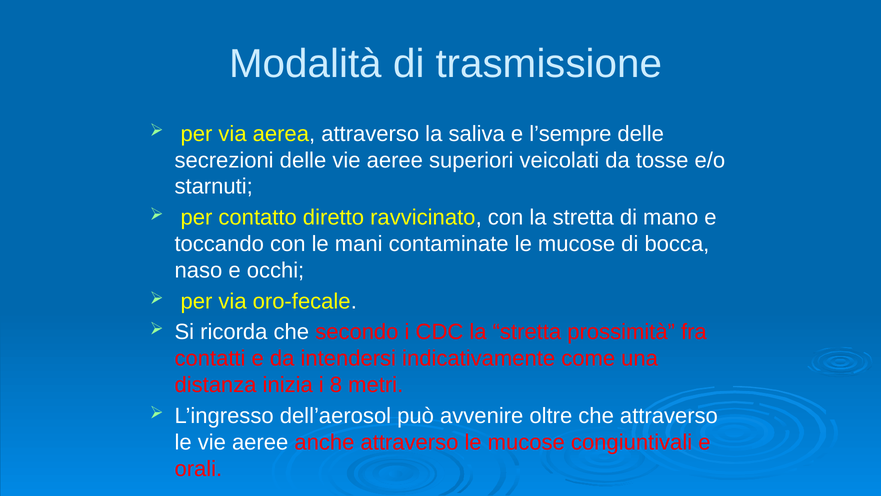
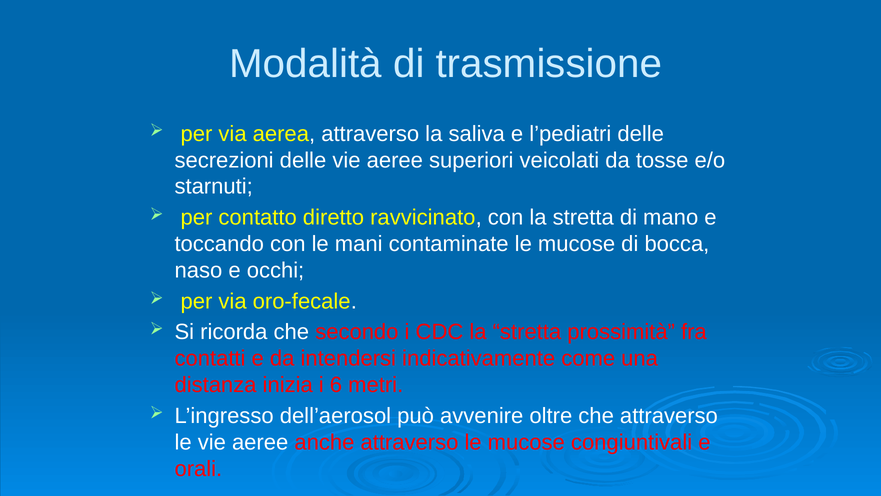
l’sempre: l’sempre -> l’pediatri
8: 8 -> 6
